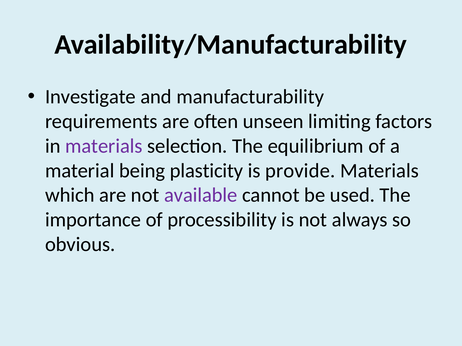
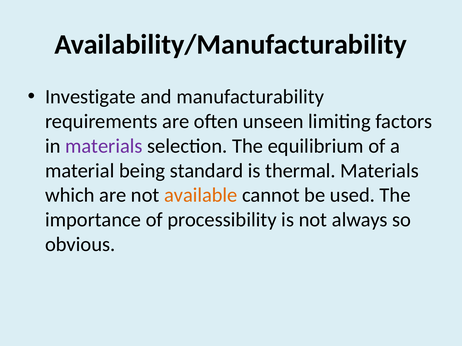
plasticity: plasticity -> standard
provide: provide -> thermal
available colour: purple -> orange
